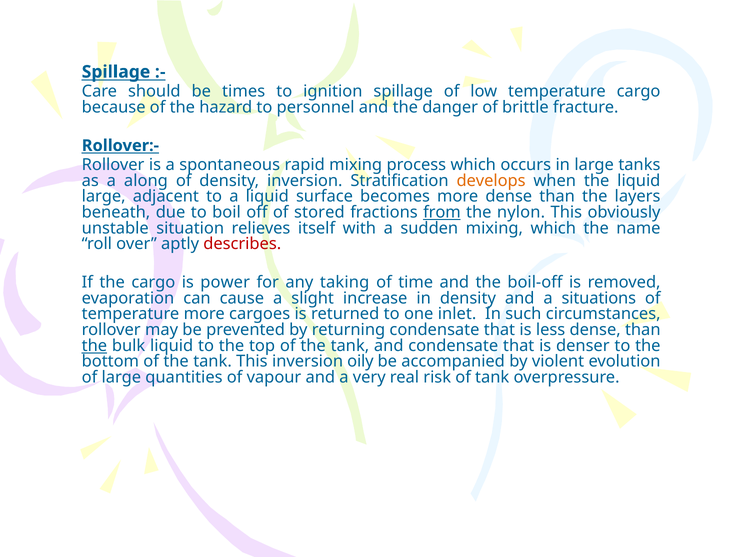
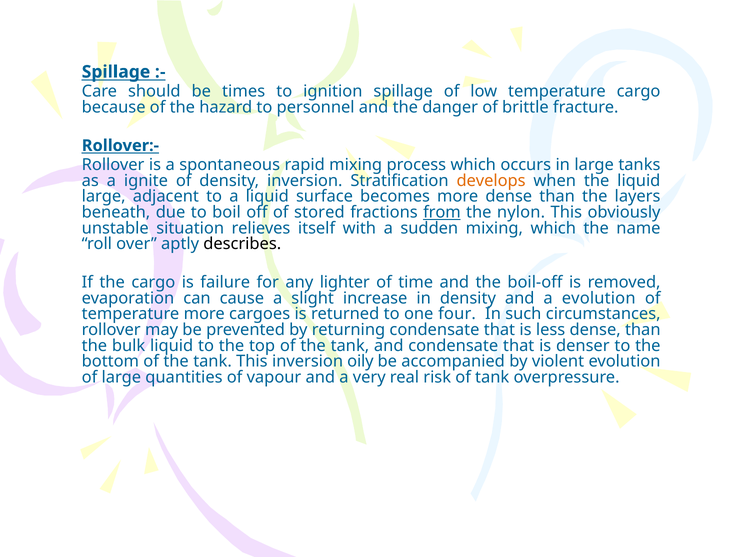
along: along -> ignite
describes colour: red -> black
power: power -> failure
taking: taking -> lighter
a situations: situations -> evolution
inlet: inlet -> four
the at (94, 346) underline: present -> none
